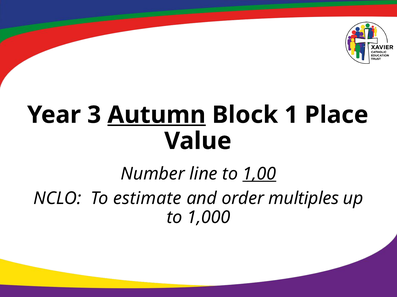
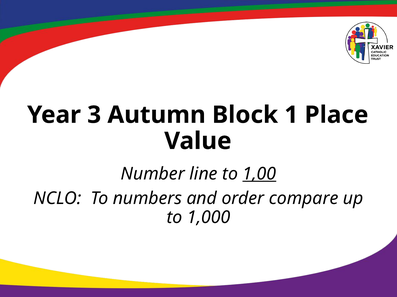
Autumn underline: present -> none
estimate: estimate -> numbers
multiples: multiples -> compare
